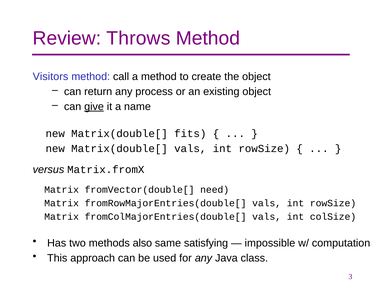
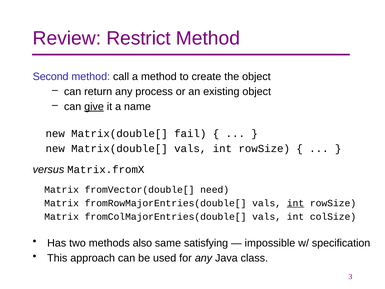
Throws: Throws -> Restrict
Visitors: Visitors -> Second
fits: fits -> fail
int at (295, 203) underline: none -> present
computation: computation -> specification
